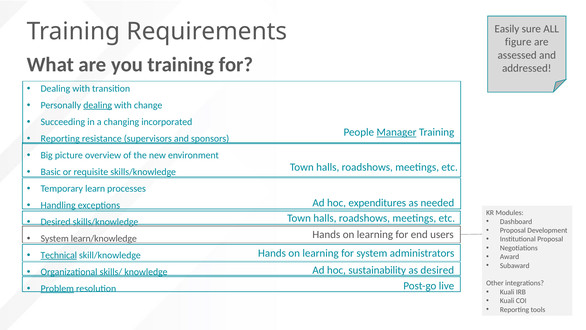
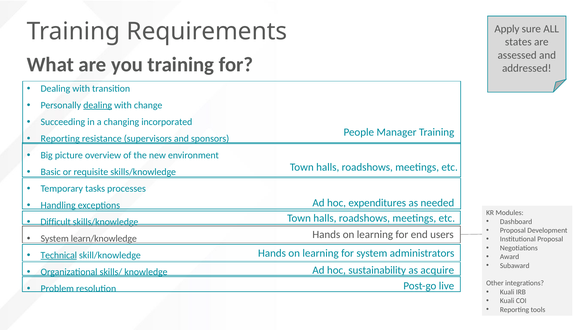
Easily: Easily -> Apply
figure: figure -> states
Manager underline: present -> none
learn: learn -> tasks
Desired at (56, 222): Desired -> Difficult
as desired: desired -> acquire
Problem underline: present -> none
